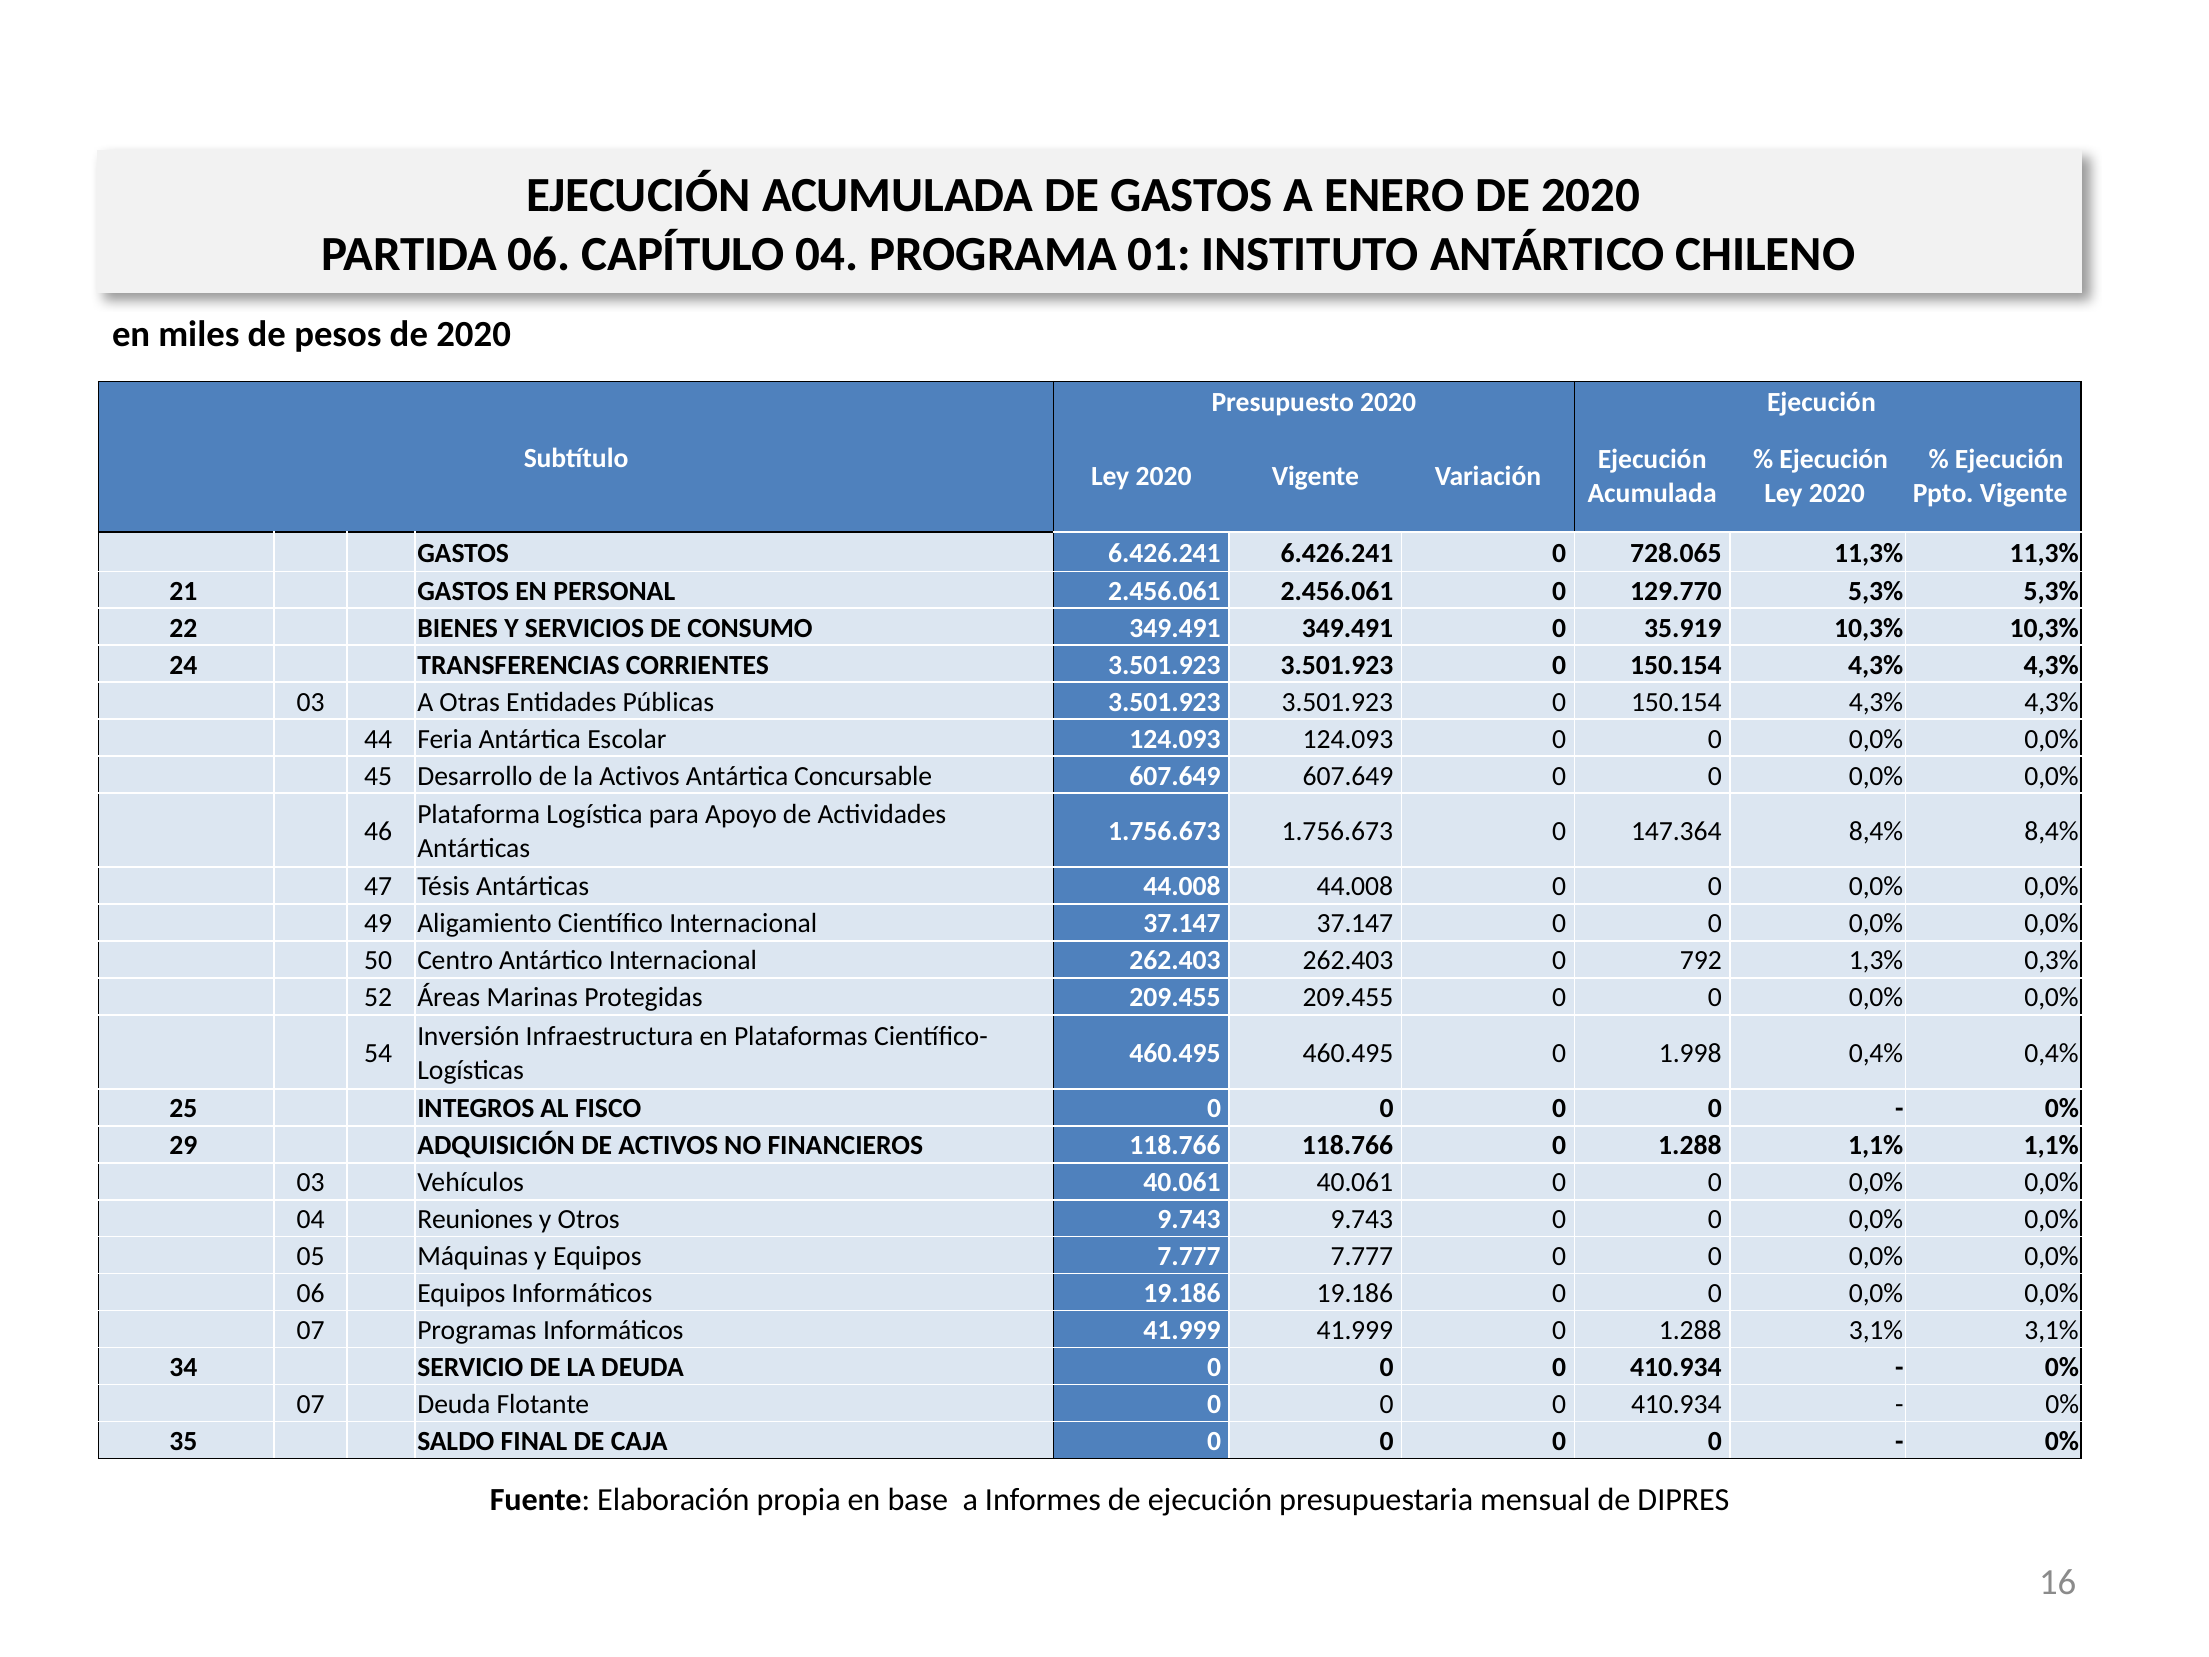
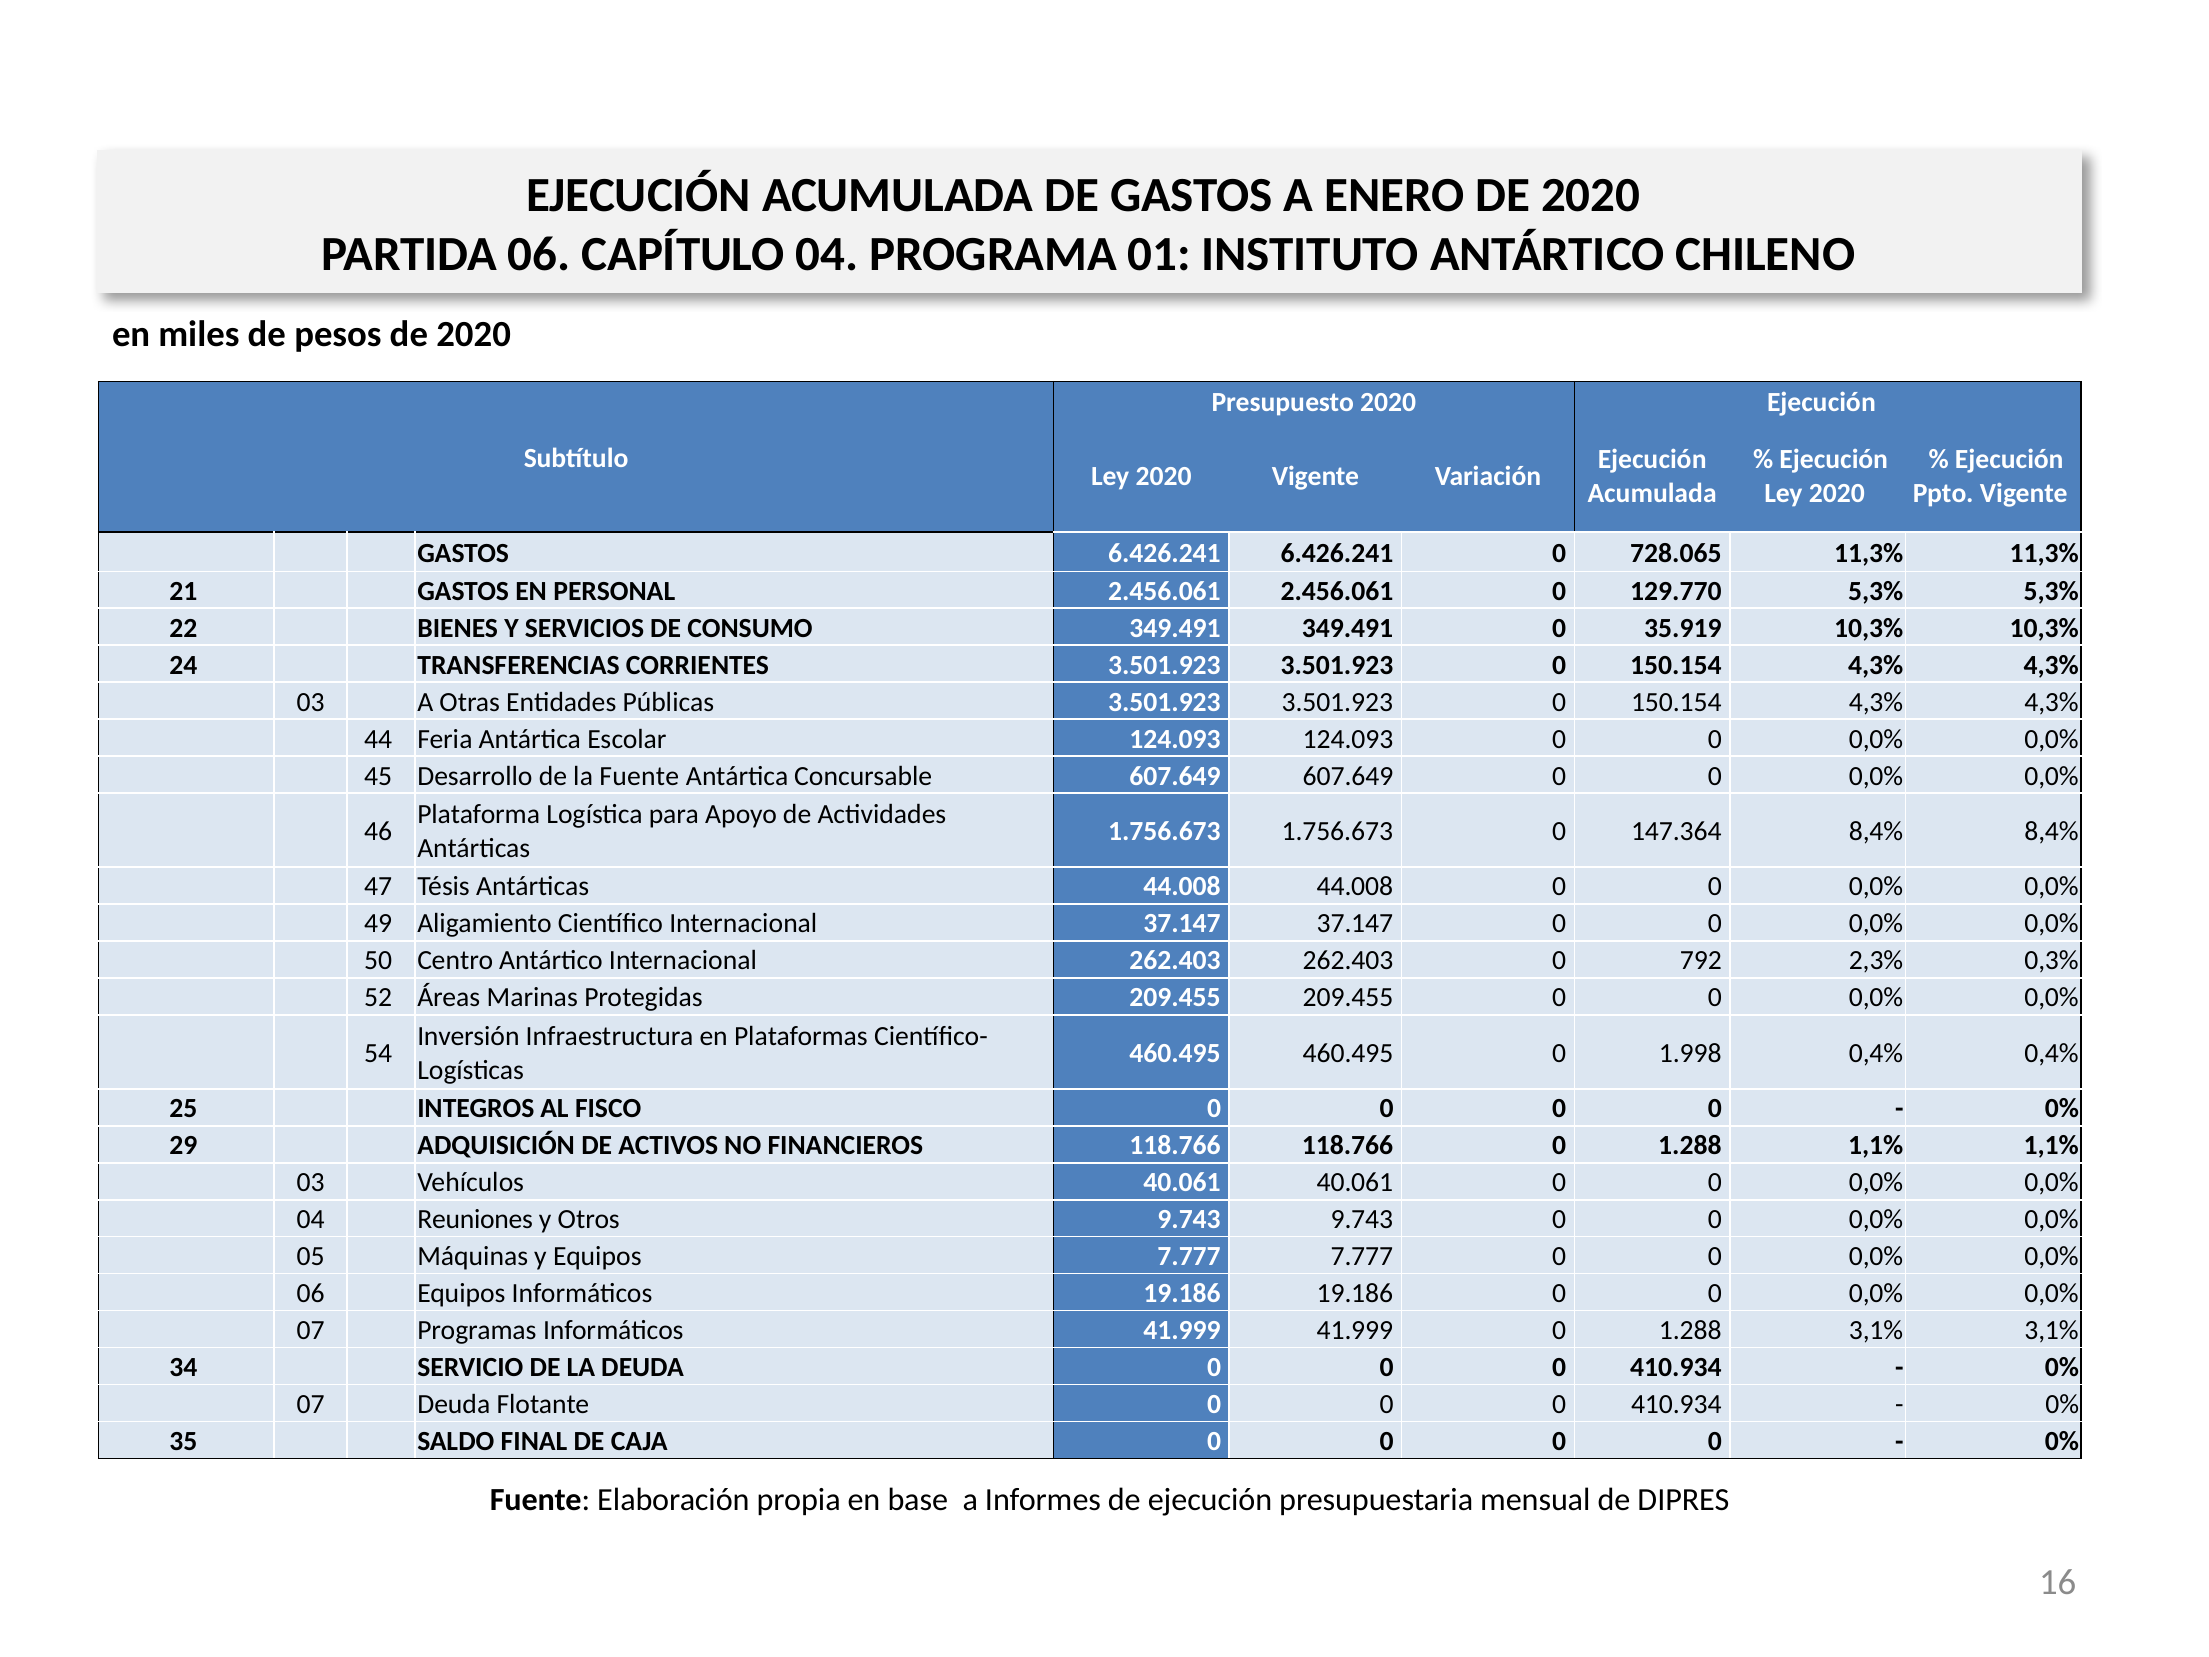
la Activos: Activos -> Fuente
1,3%: 1,3% -> 2,3%
